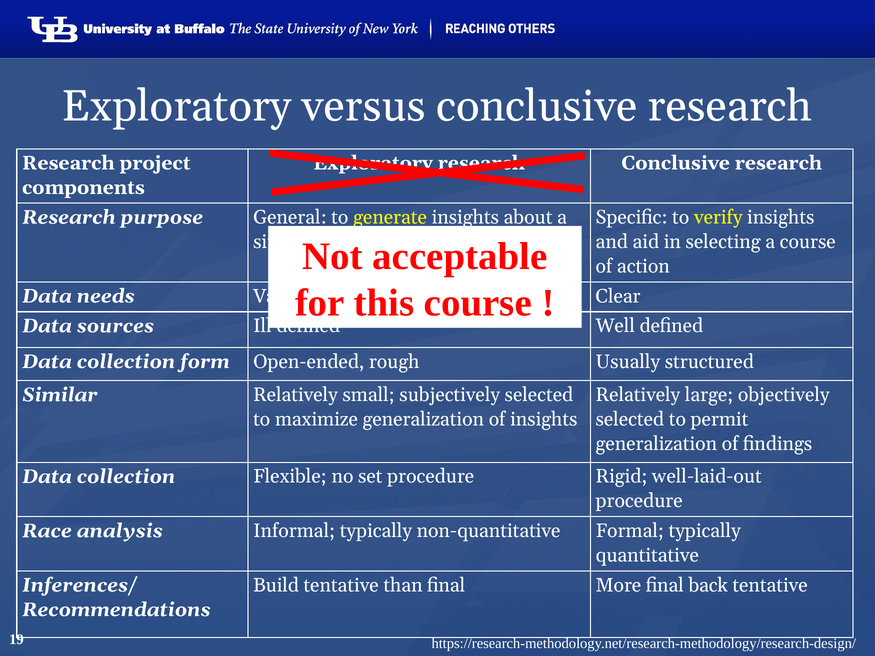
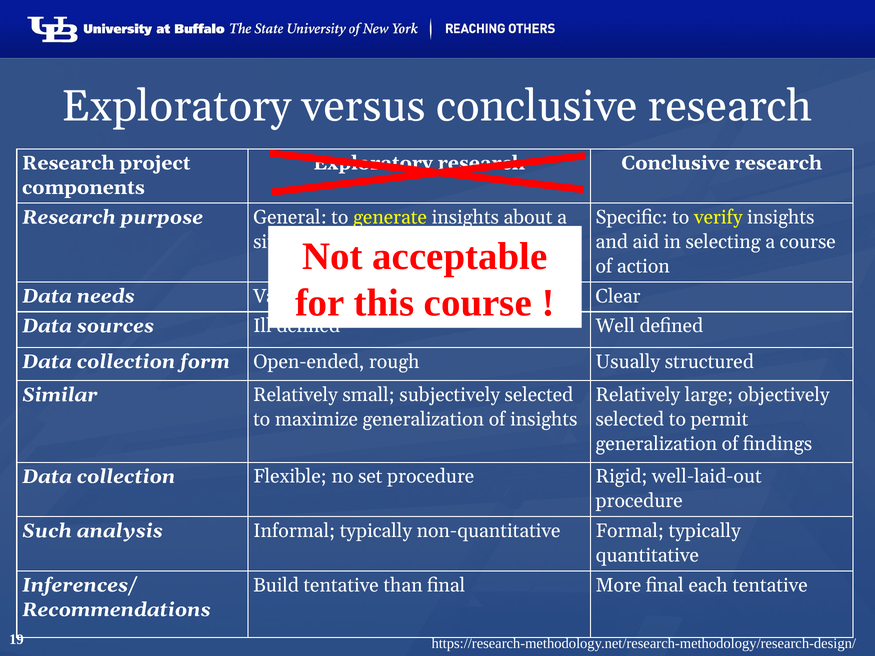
Race: Race -> Such
back: back -> each
